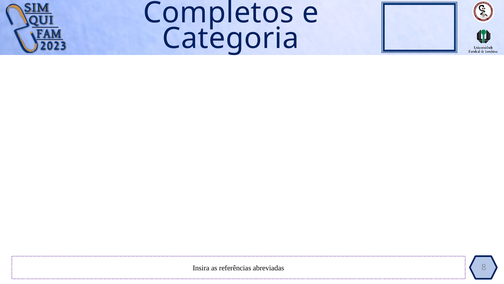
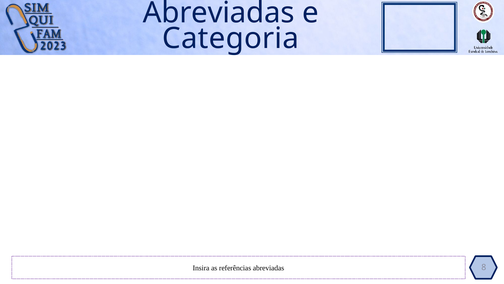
Completos at (218, 13): Completos -> Abreviadas
